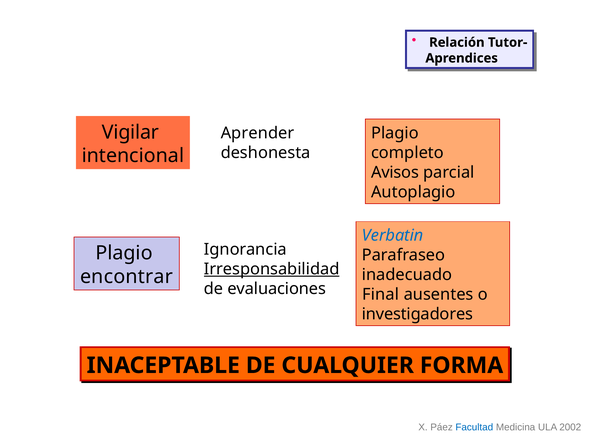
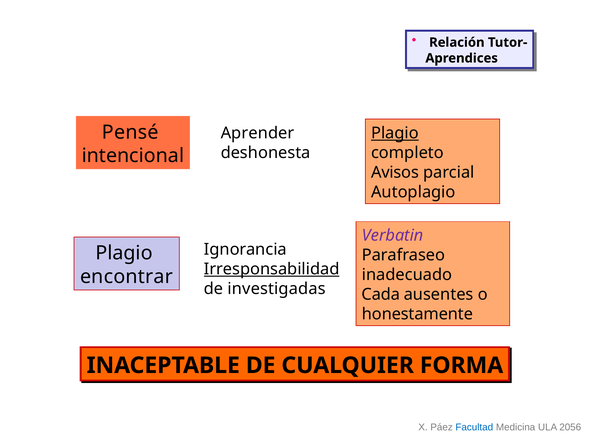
Vigilar: Vigilar -> Pensé
Plagio at (395, 133) underline: none -> present
Verbatin colour: blue -> purple
evaluaciones: evaluaciones -> investigadas
Final: Final -> Cada
investigadores: investigadores -> honestamente
2002: 2002 -> 2056
